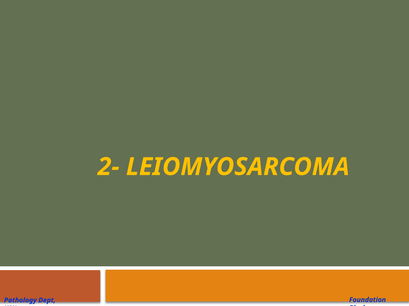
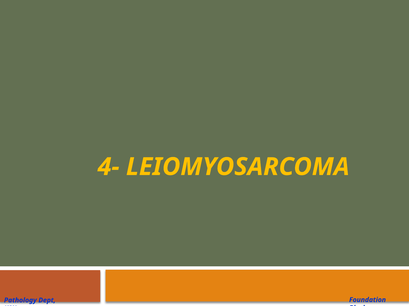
2-: 2- -> 4-
